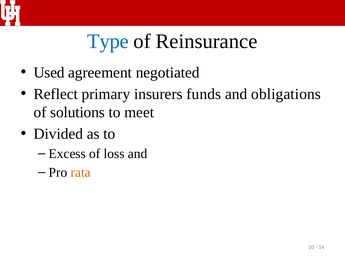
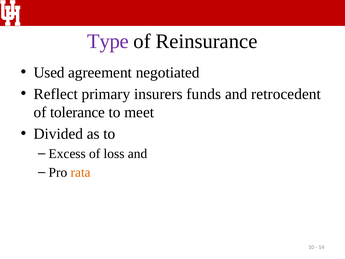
Type colour: blue -> purple
obligations: obligations -> retrocedent
solutions: solutions -> tolerance
